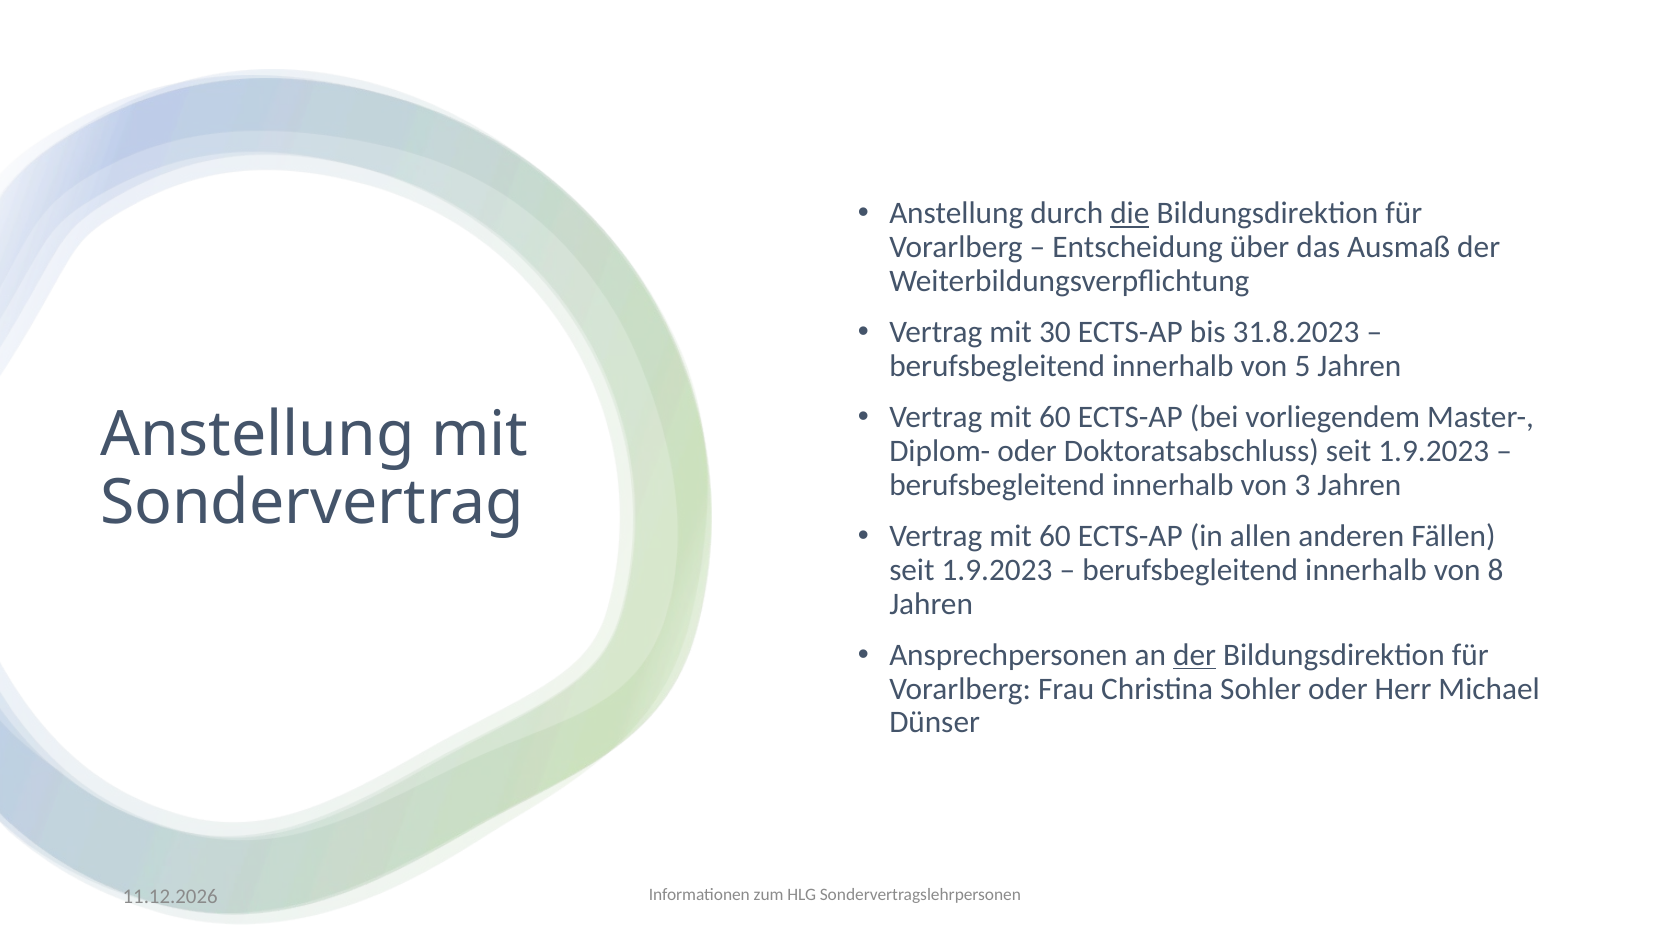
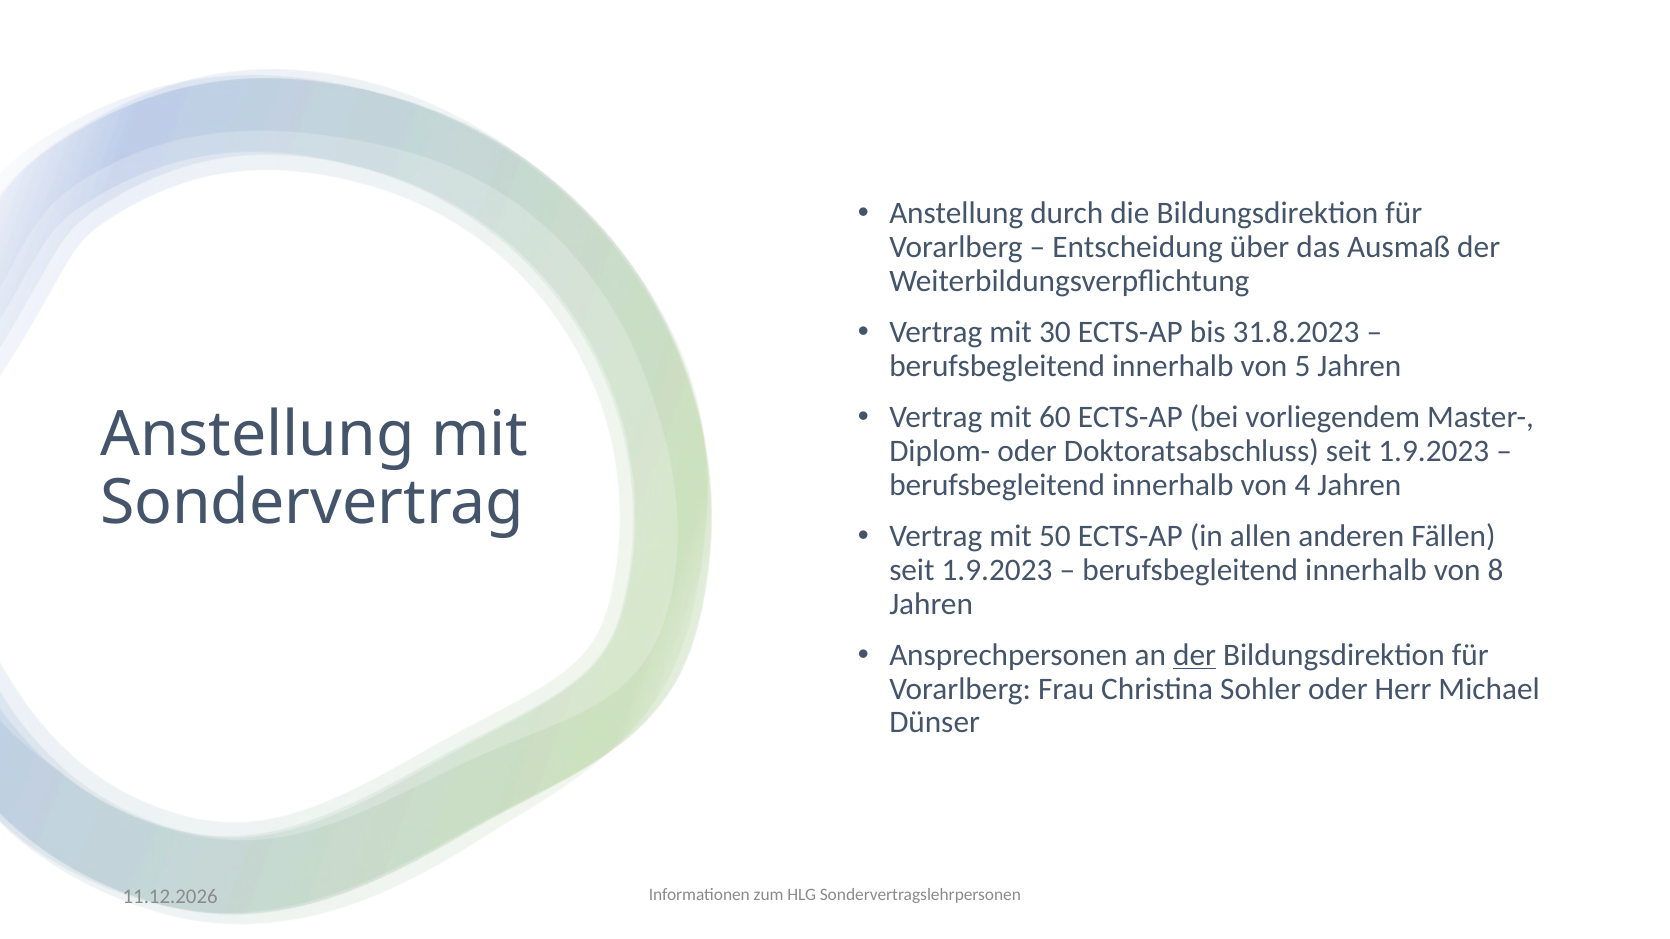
die underline: present -> none
3: 3 -> 4
60 at (1055, 536): 60 -> 50
